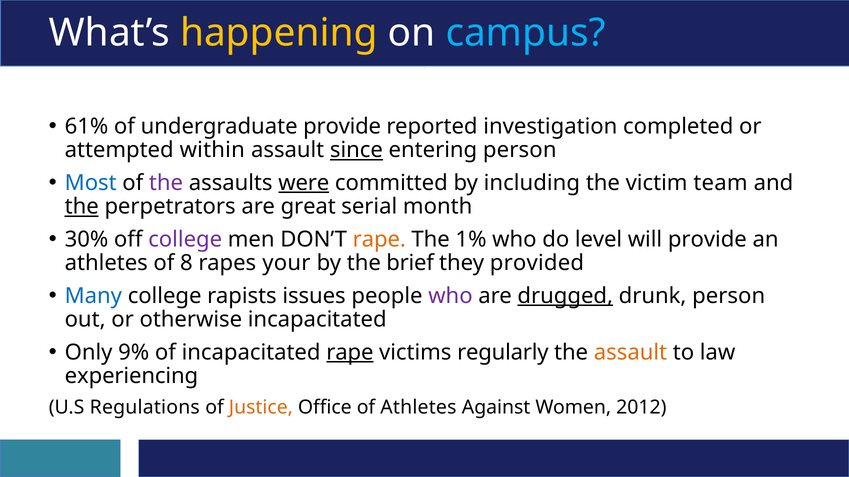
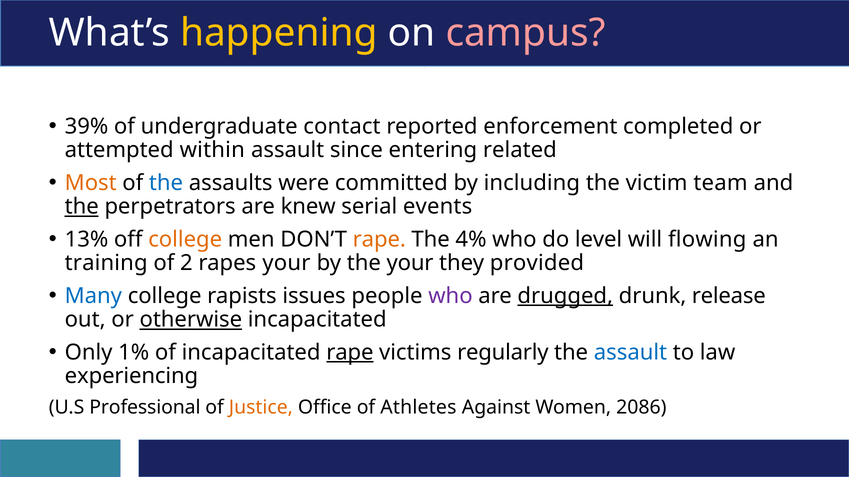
campus colour: light blue -> pink
61%: 61% -> 39%
undergraduate provide: provide -> contact
investigation: investigation -> enforcement
since underline: present -> none
entering person: person -> related
Most colour: blue -> orange
the at (166, 183) colour: purple -> blue
were underline: present -> none
great: great -> knew
month: month -> events
30%: 30% -> 13%
college at (185, 240) colour: purple -> orange
1%: 1% -> 4%
will provide: provide -> flowing
athletes at (106, 263): athletes -> training
8: 8 -> 2
the brief: brief -> your
drunk person: person -> release
otherwise underline: none -> present
9%: 9% -> 1%
assault at (630, 353) colour: orange -> blue
Regulations: Regulations -> Professional
2012: 2012 -> 2086
